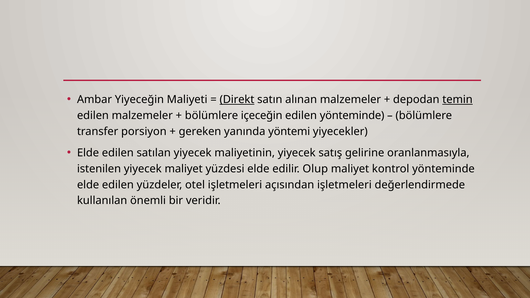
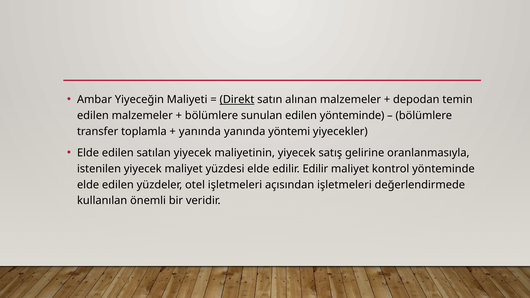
temin underline: present -> none
içeceğin: içeceğin -> sunulan
porsiyon: porsiyon -> toplamla
gereken at (200, 132): gereken -> yanında
edilir Olup: Olup -> Edilir
